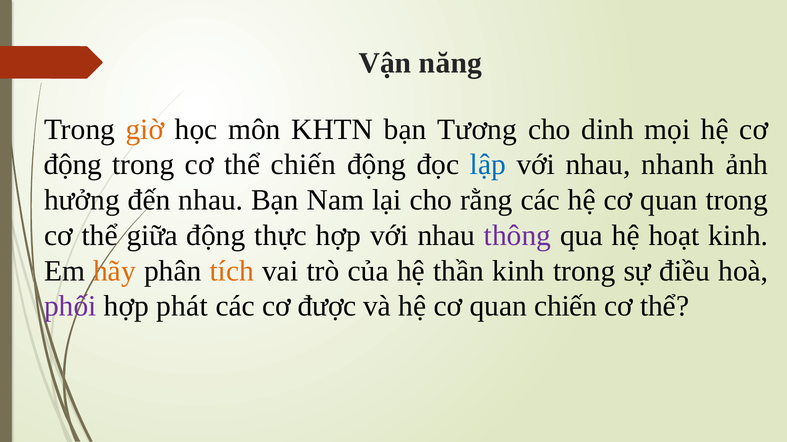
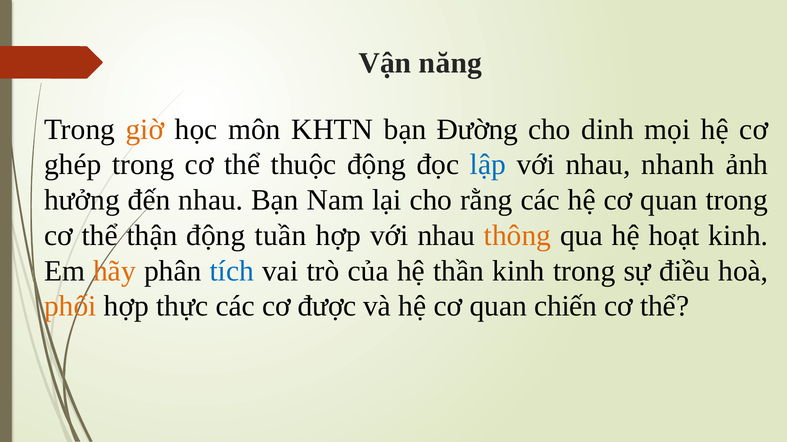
Tương: Tương -> Đường
động at (73, 165): động -> ghép
thể chiến: chiến -> thuộc
giữa: giữa -> thận
thực: thực -> tuần
thông colour: purple -> orange
tích colour: orange -> blue
phối colour: purple -> orange
phát: phát -> thực
